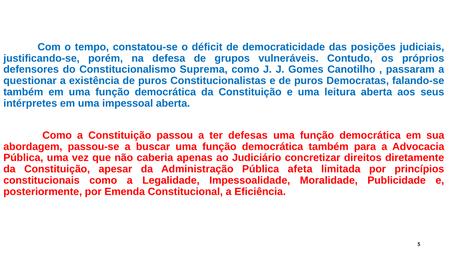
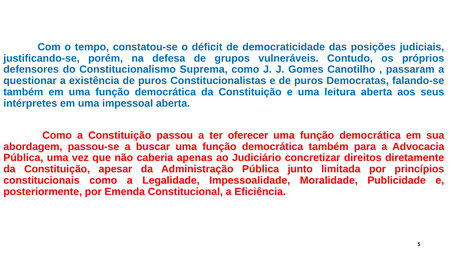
defesas: defesas -> oferecer
afeta: afeta -> junto
